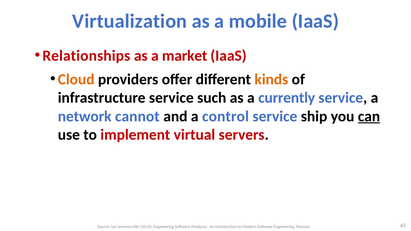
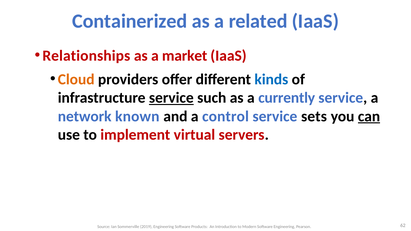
Virtualization: Virtualization -> Containerized
mobile: mobile -> related
kinds colour: orange -> blue
service at (171, 98) underline: none -> present
cannot: cannot -> known
ship: ship -> sets
